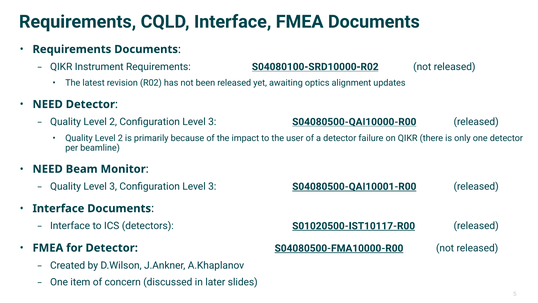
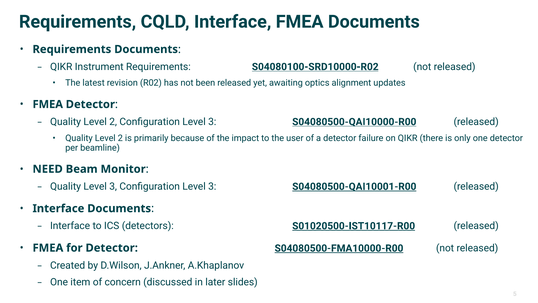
NEED at (48, 104): NEED -> FMEA
